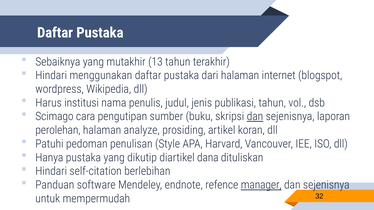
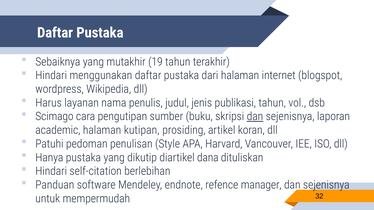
13: 13 -> 19
institusi: institusi -> layanan
perolehan: perolehan -> academic
analyze: analyze -> kutipan
manager underline: present -> none
